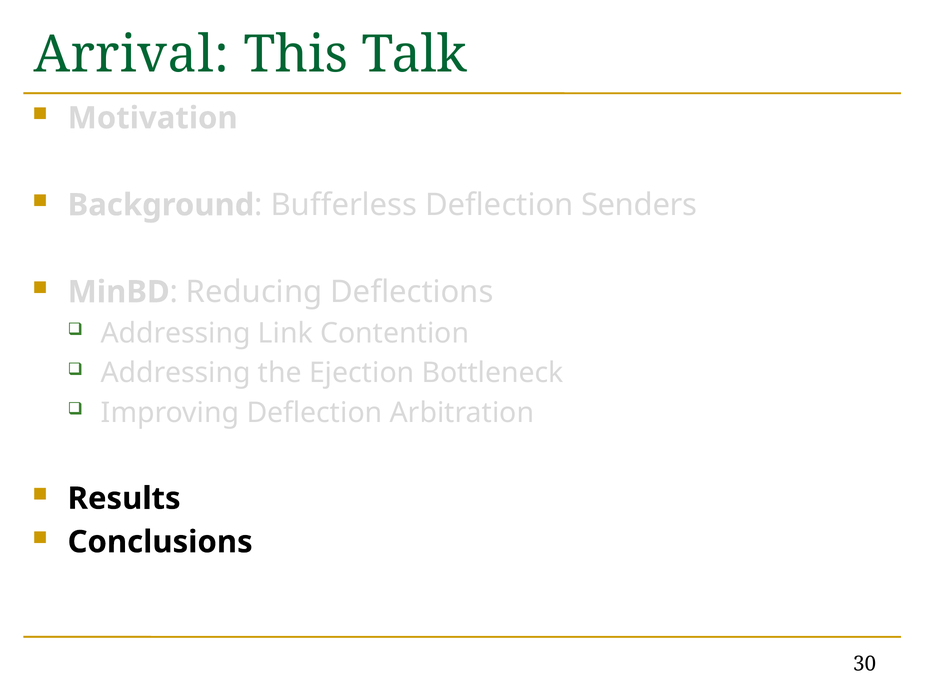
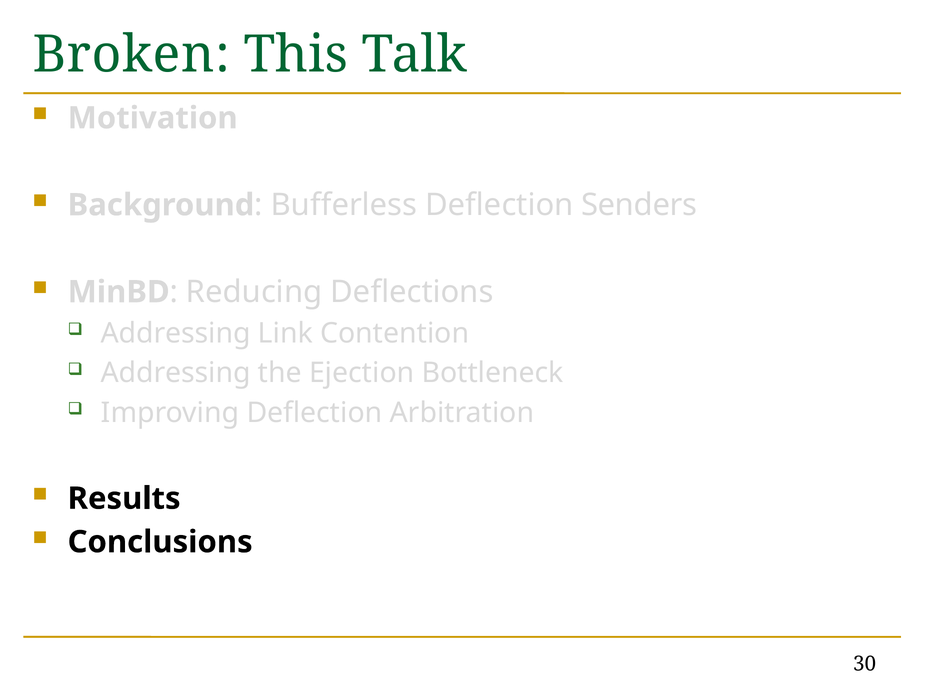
Arrival: Arrival -> Broken
